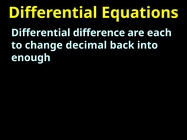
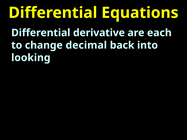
difference: difference -> derivative
enough: enough -> looking
